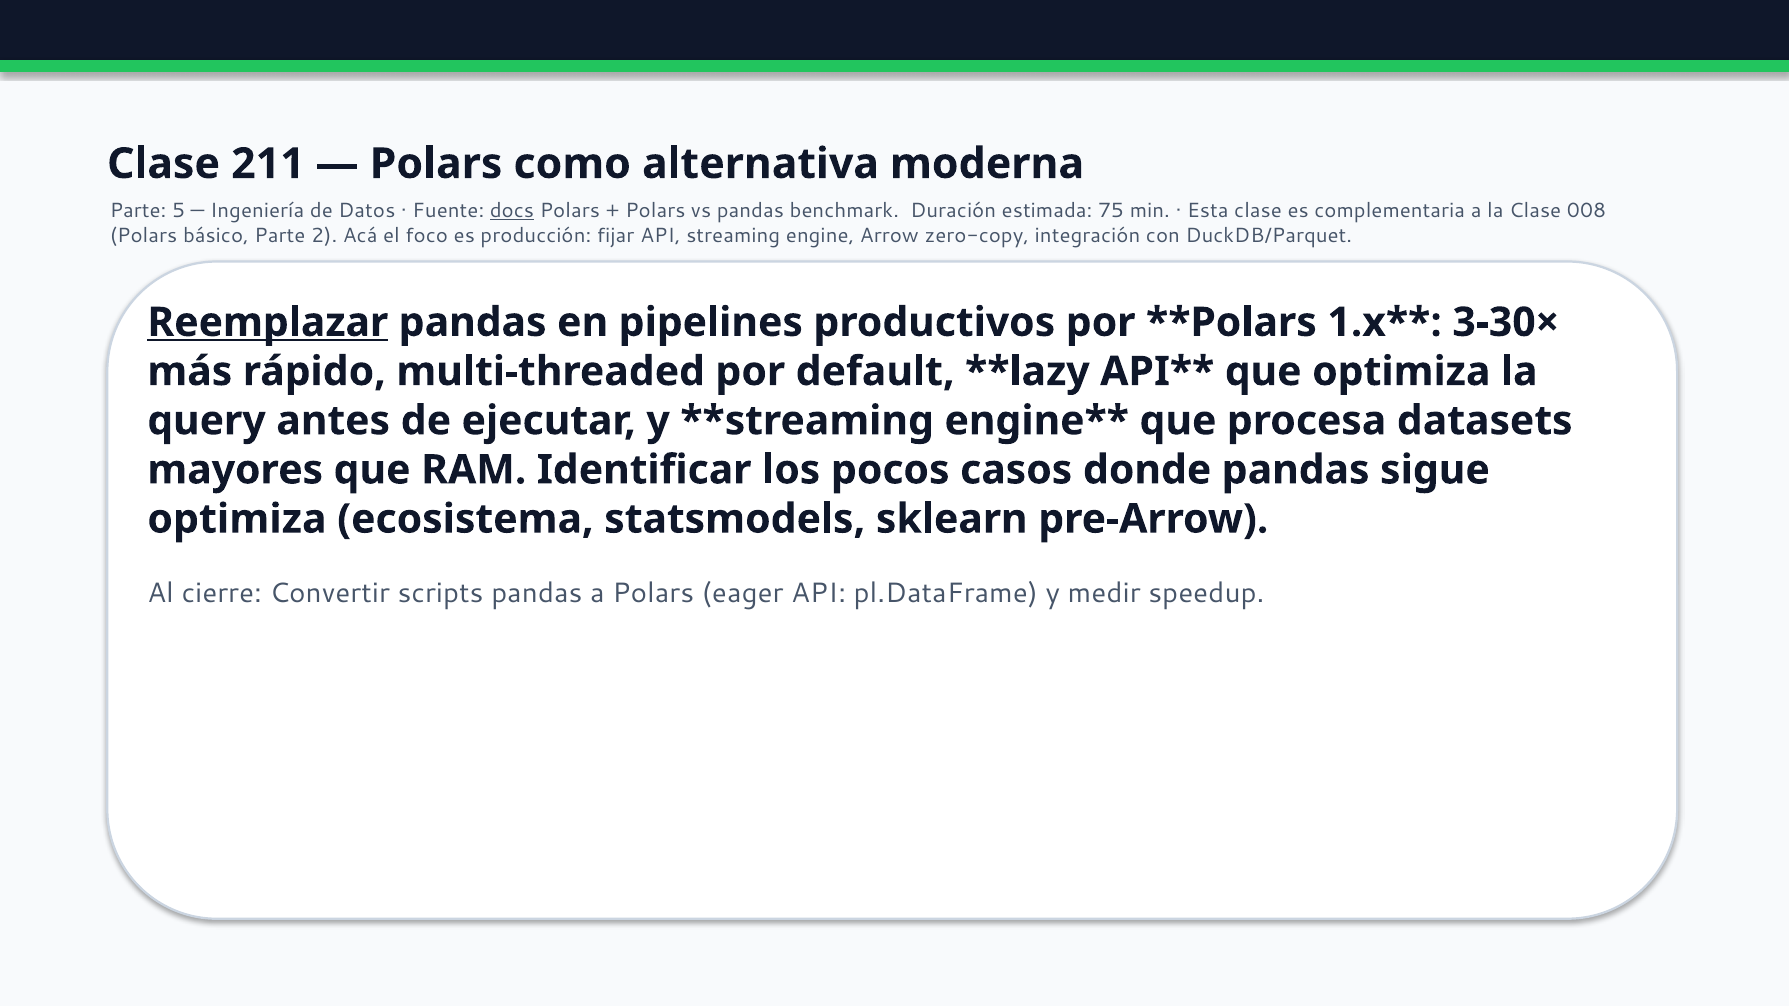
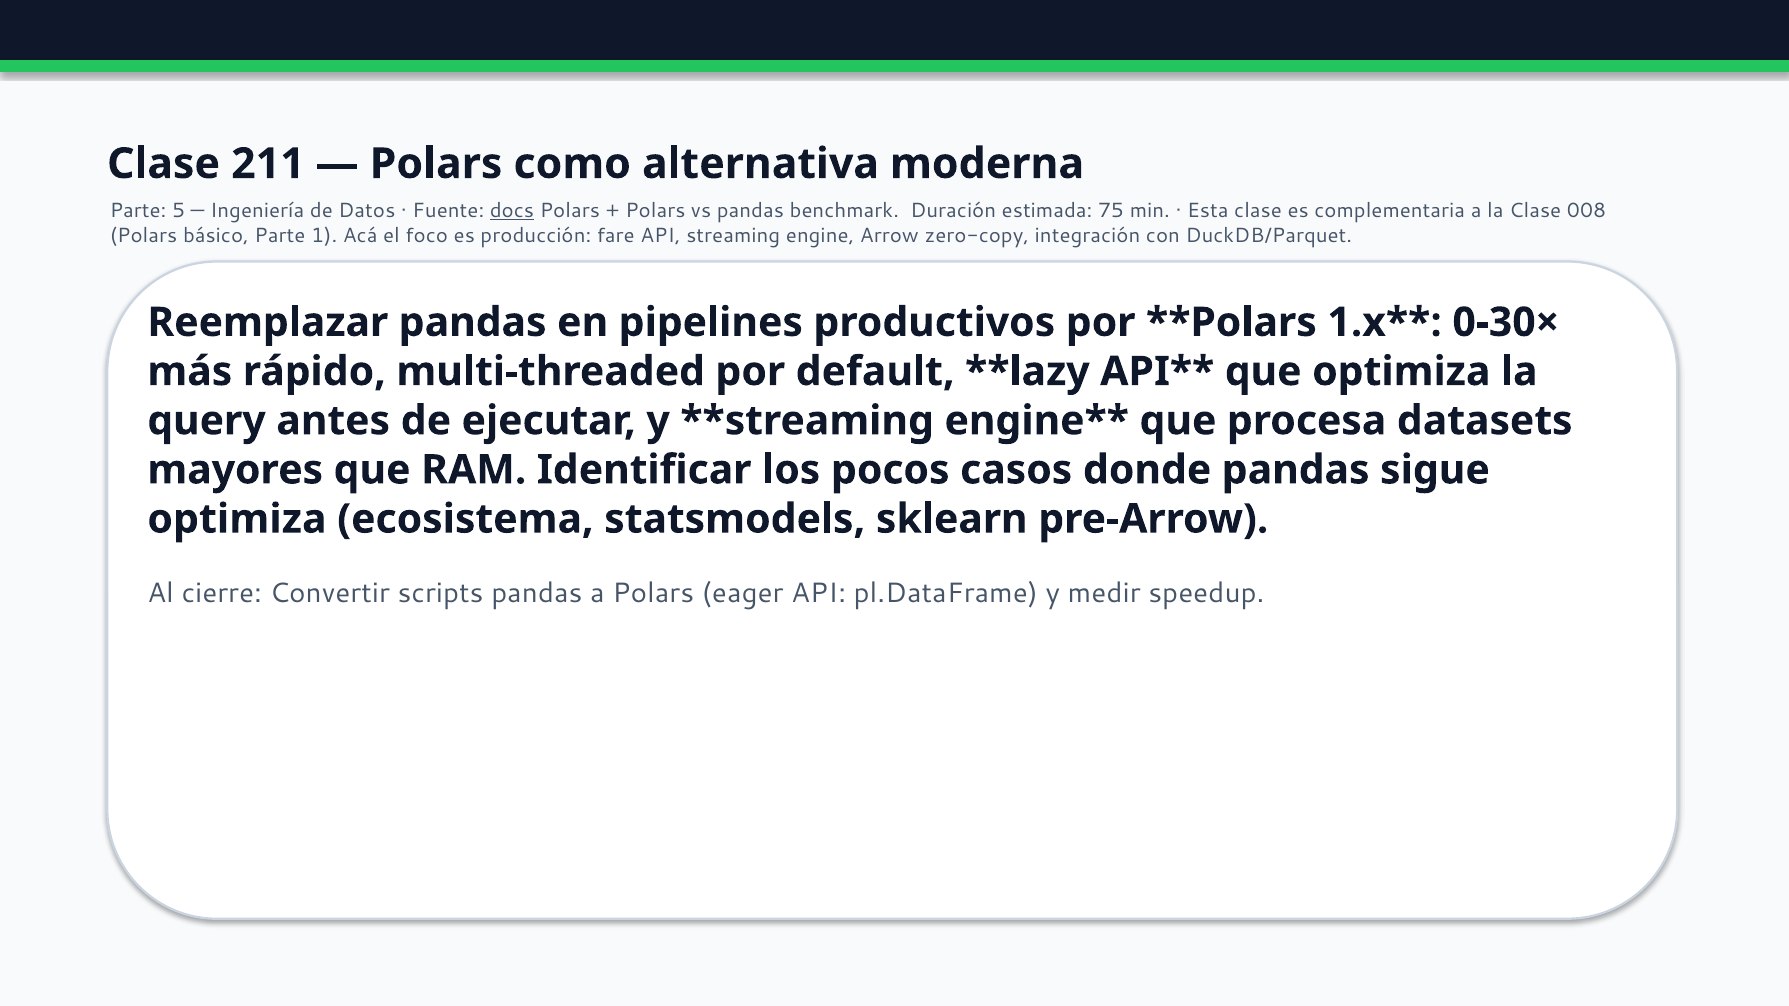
2: 2 -> 1
fijar: fijar -> fare
Reemplazar underline: present -> none
3-30×: 3-30× -> 0-30×
